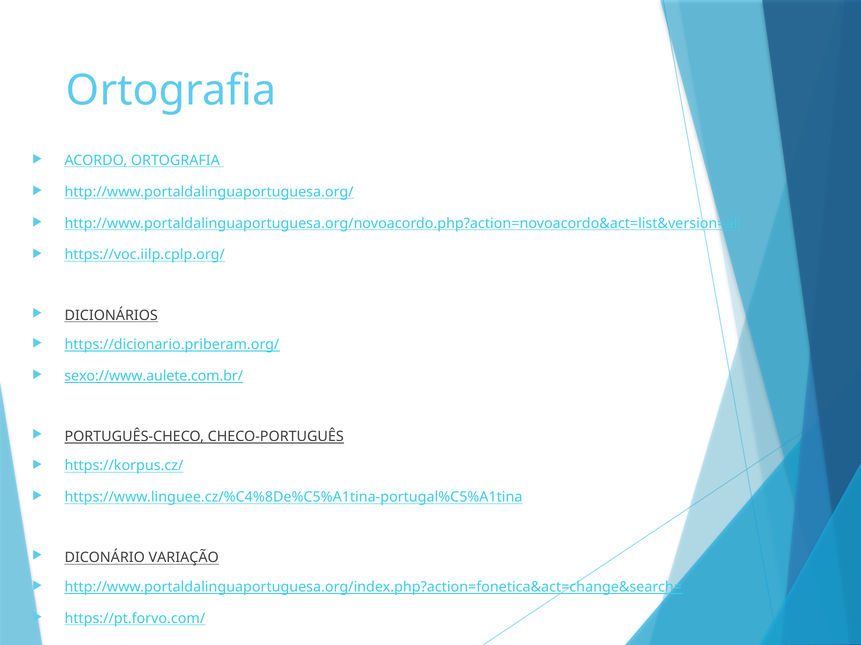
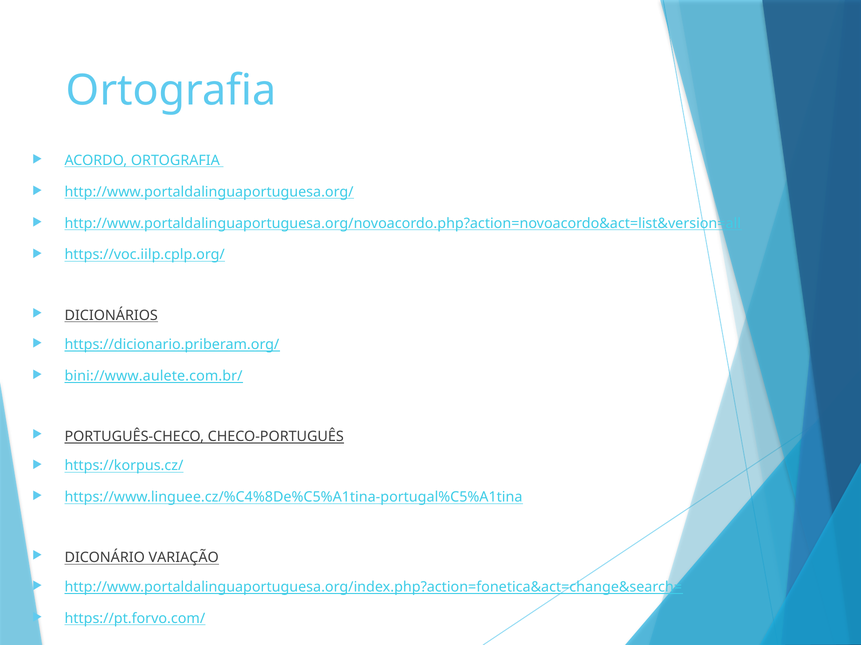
sexo://www.aulete.com.br/: sexo://www.aulete.com.br/ -> bini://www.aulete.com.br/
